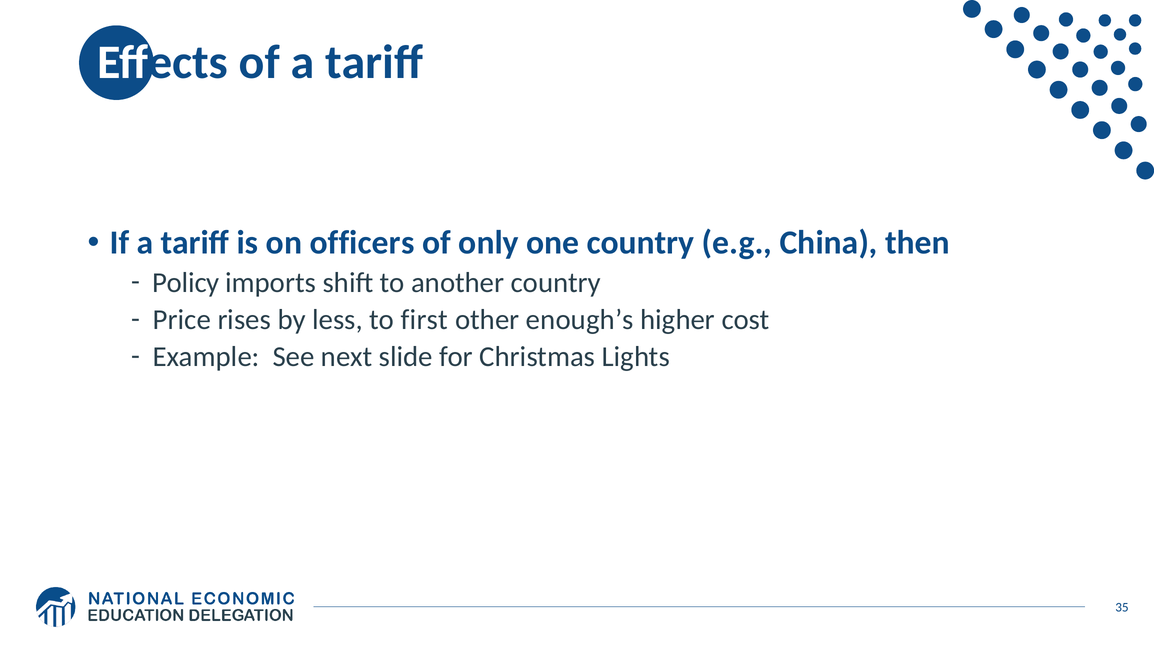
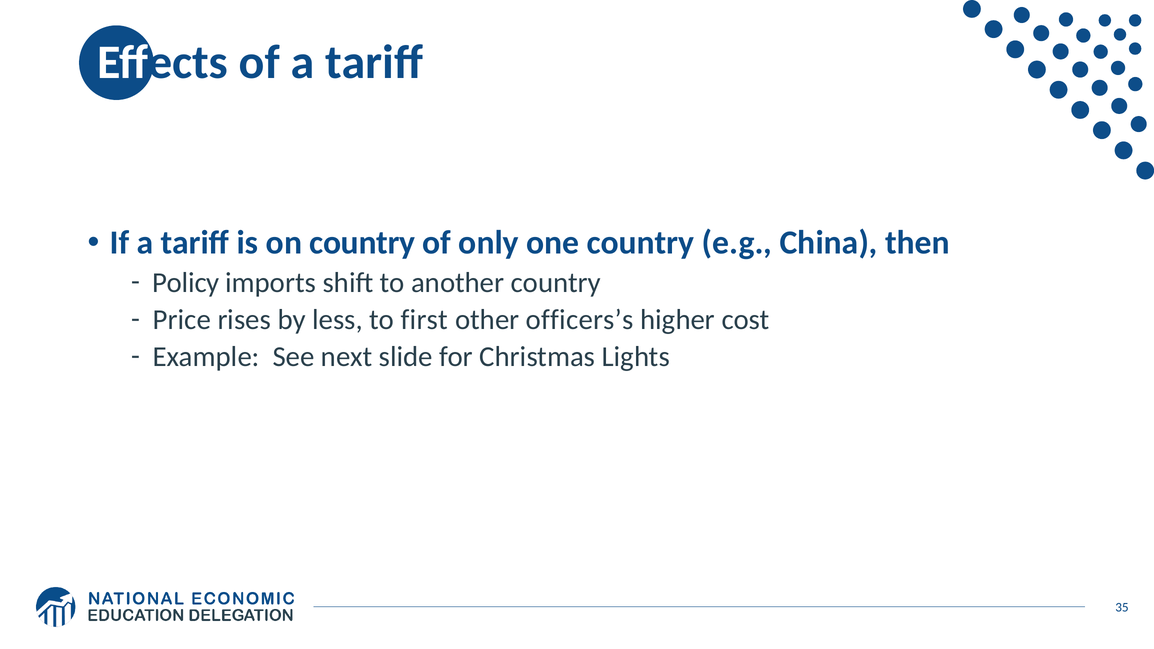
on officers: officers -> country
enough’s: enough’s -> officers’s
